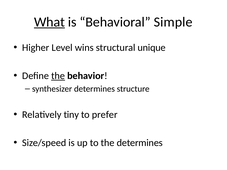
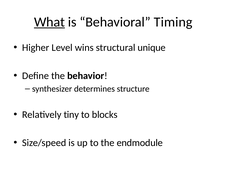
Simple: Simple -> Timing
the at (58, 76) underline: present -> none
prefer: prefer -> blocks
the determines: determines -> endmodule
